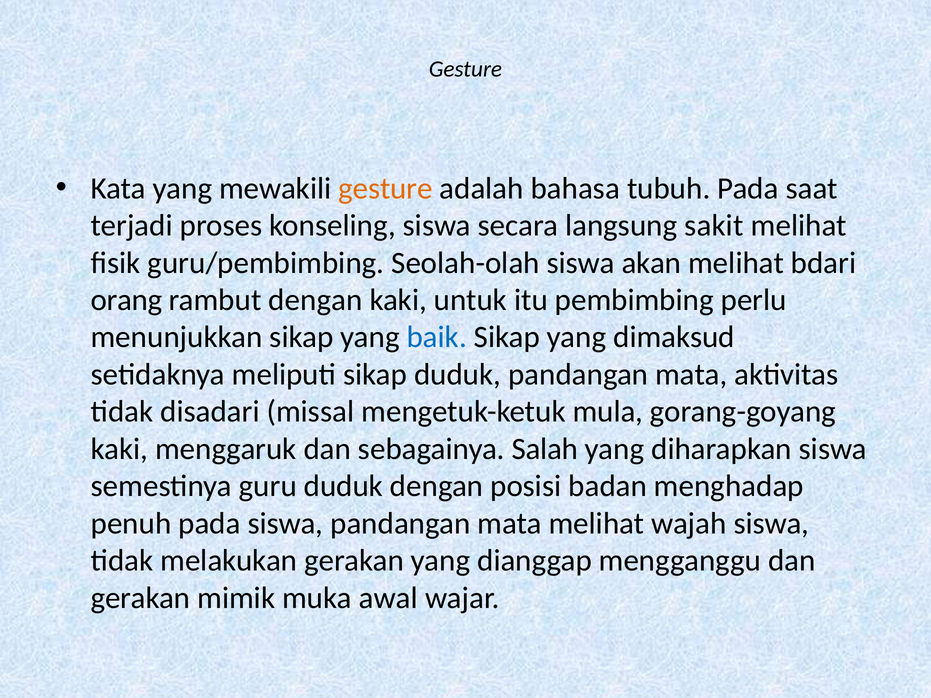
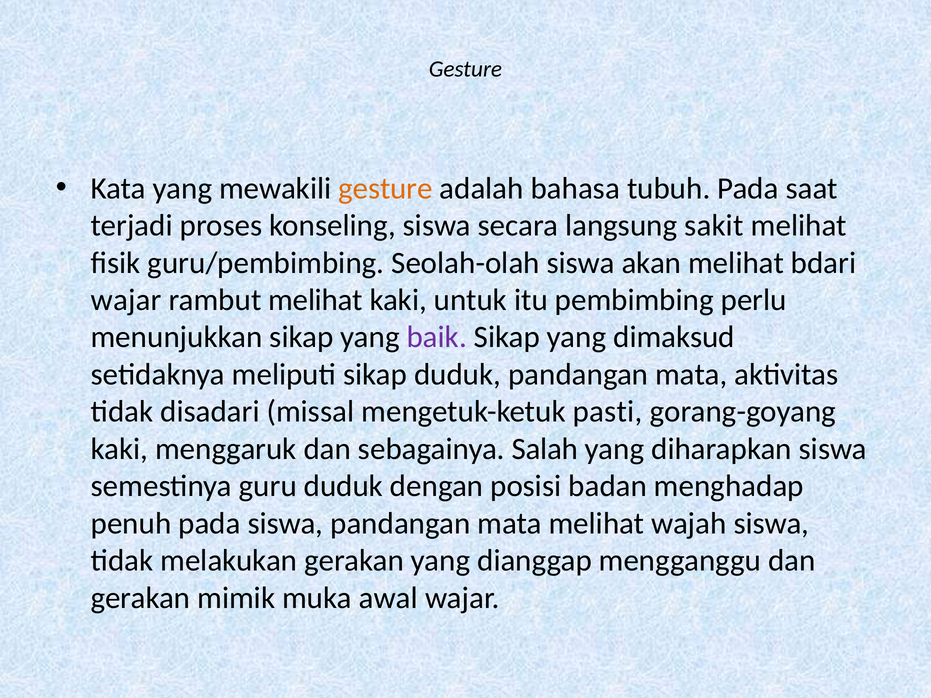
orang at (126, 300): orang -> wajar
rambut dengan: dengan -> melihat
baik colour: blue -> purple
mula: mula -> pasti
